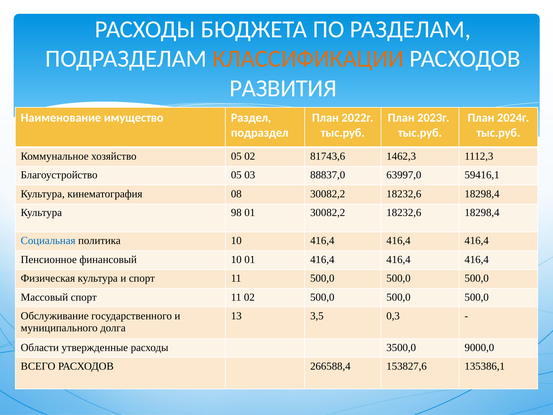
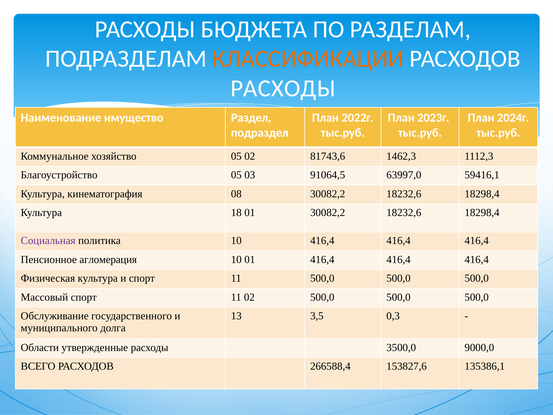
РАЗВИТИЯ at (283, 88): РАЗВИТИЯ -> РАСХОДЫ
88837,0: 88837,0 -> 91064,5
98: 98 -> 18
Социальная colour: blue -> purple
финансовый: финансовый -> агломерация
